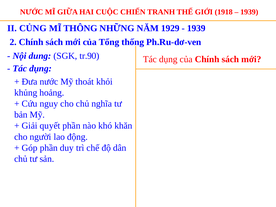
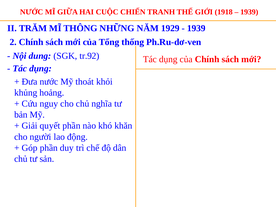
CỦNG: CỦNG -> TRĂM
tr.90: tr.90 -> tr.92
